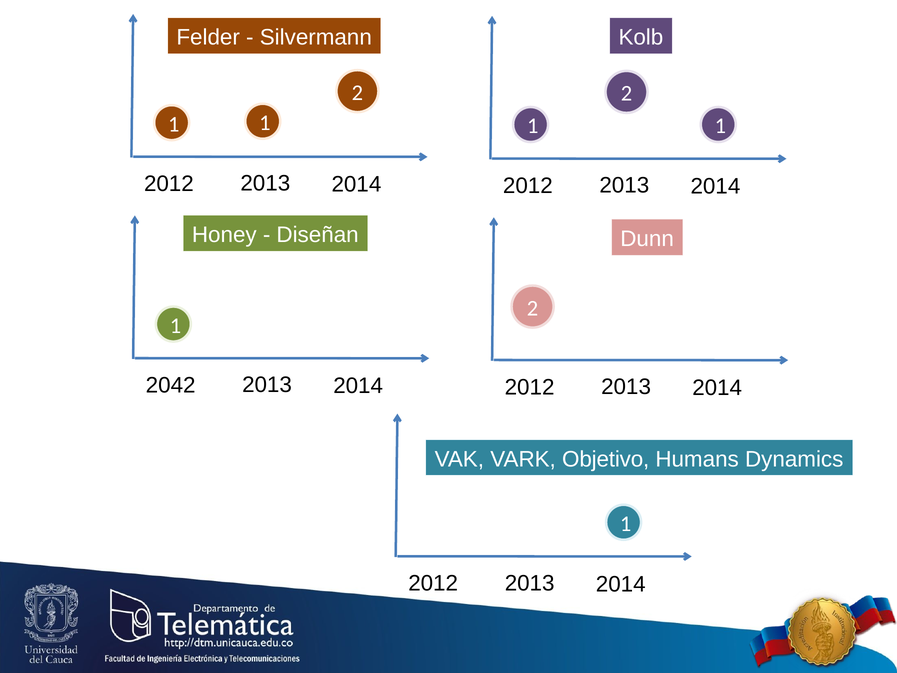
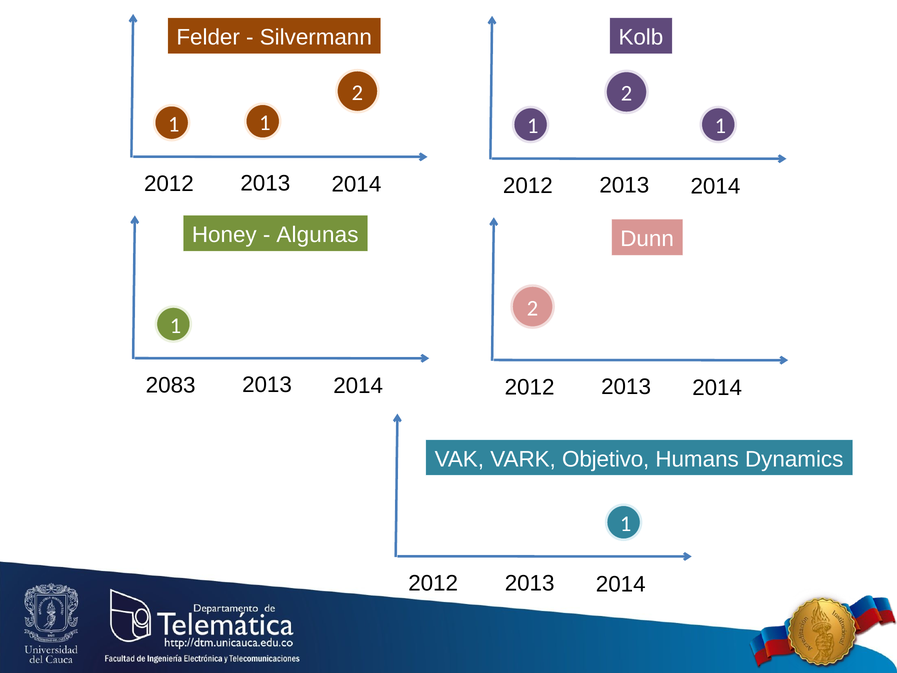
Diseñan: Diseñan -> Algunas
2042: 2042 -> 2083
